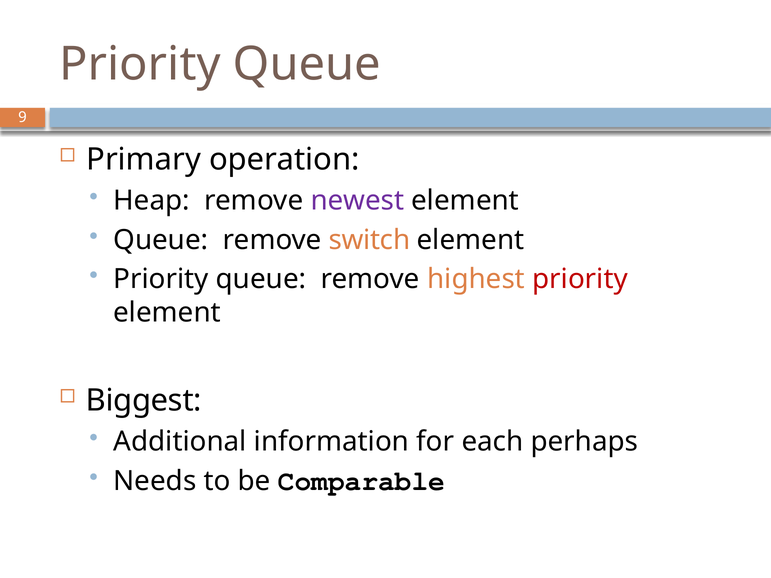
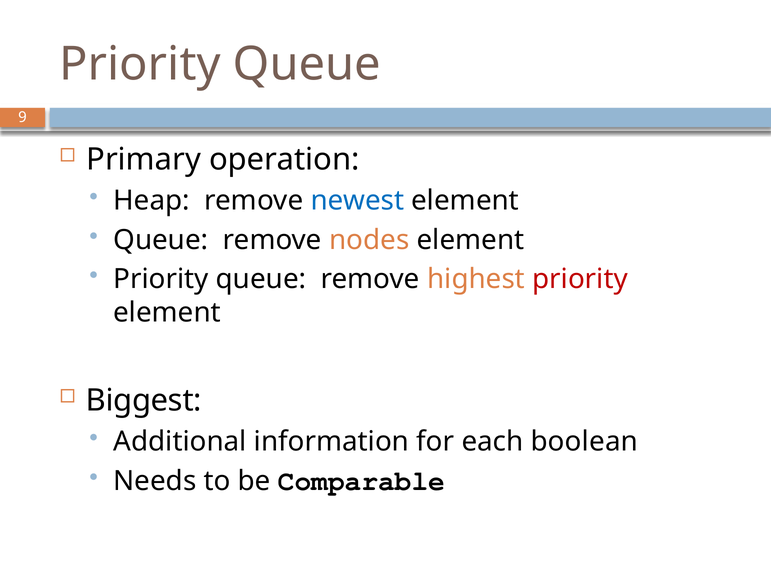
newest colour: purple -> blue
switch: switch -> nodes
perhaps: perhaps -> boolean
